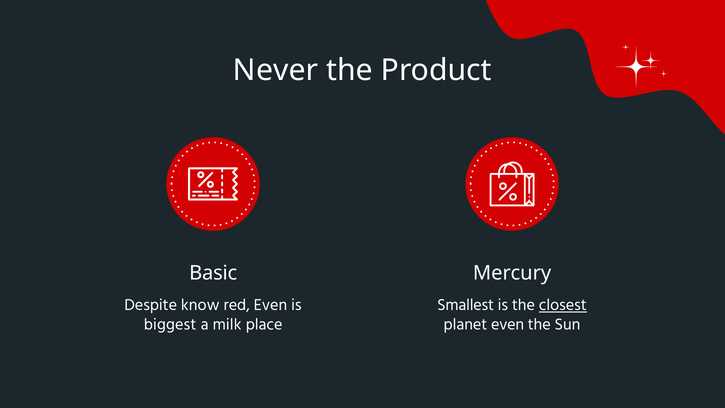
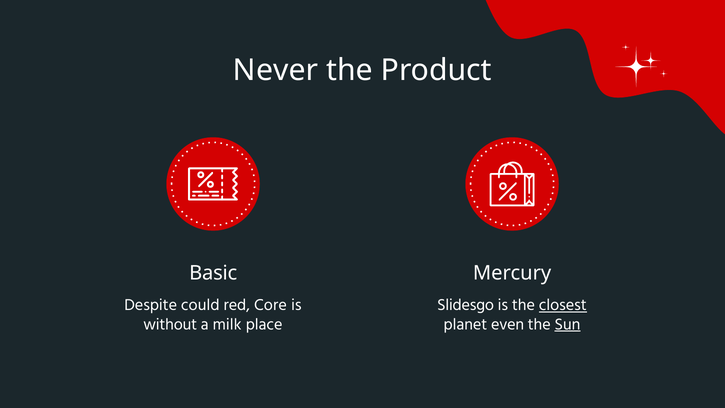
know: know -> could
red Even: Even -> Core
Smallest: Smallest -> Slidesgo
biggest: biggest -> without
Sun underline: none -> present
